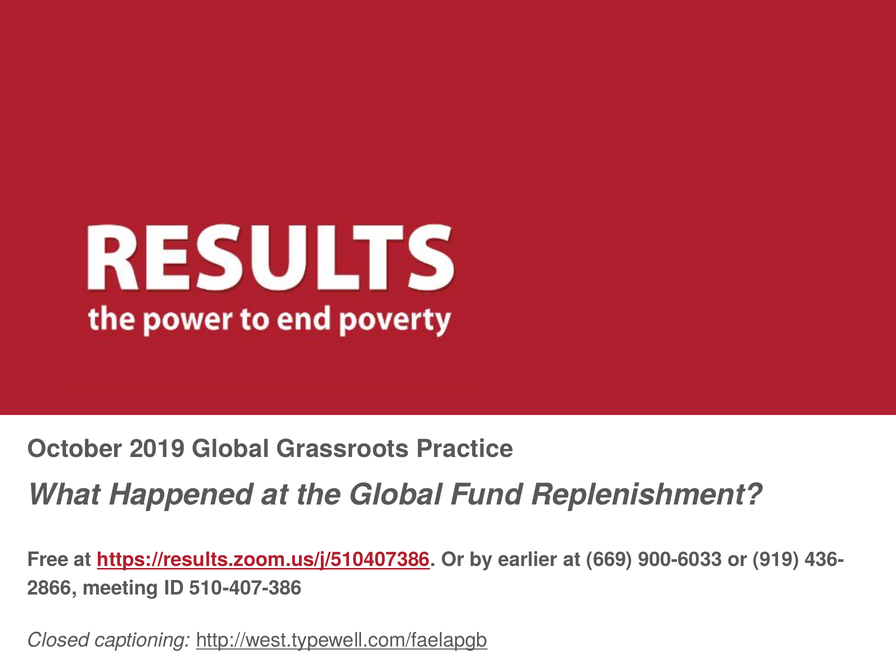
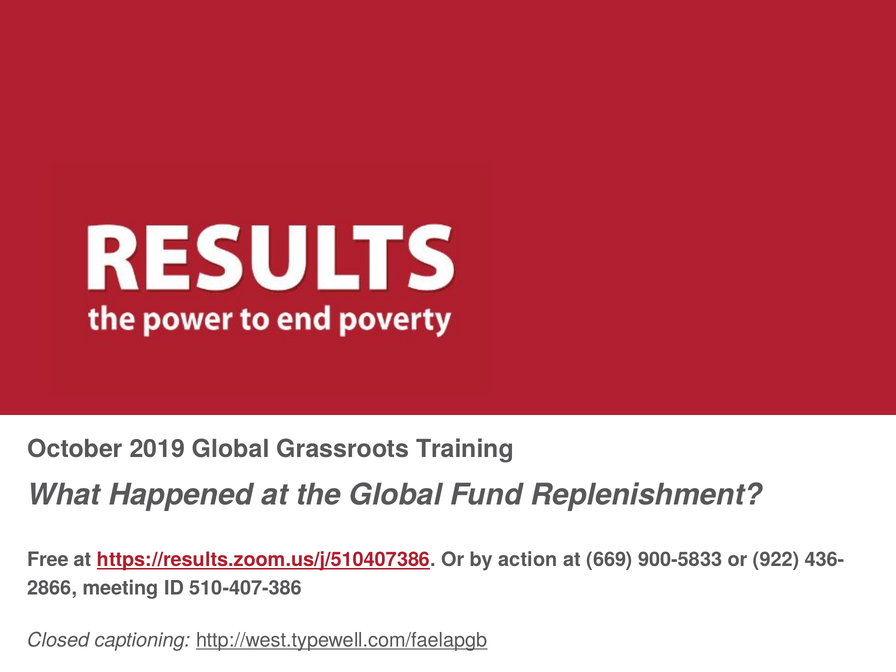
Practice: Practice -> Training
earlier: earlier -> action
900-6033: 900-6033 -> 900-5833
919: 919 -> 922
